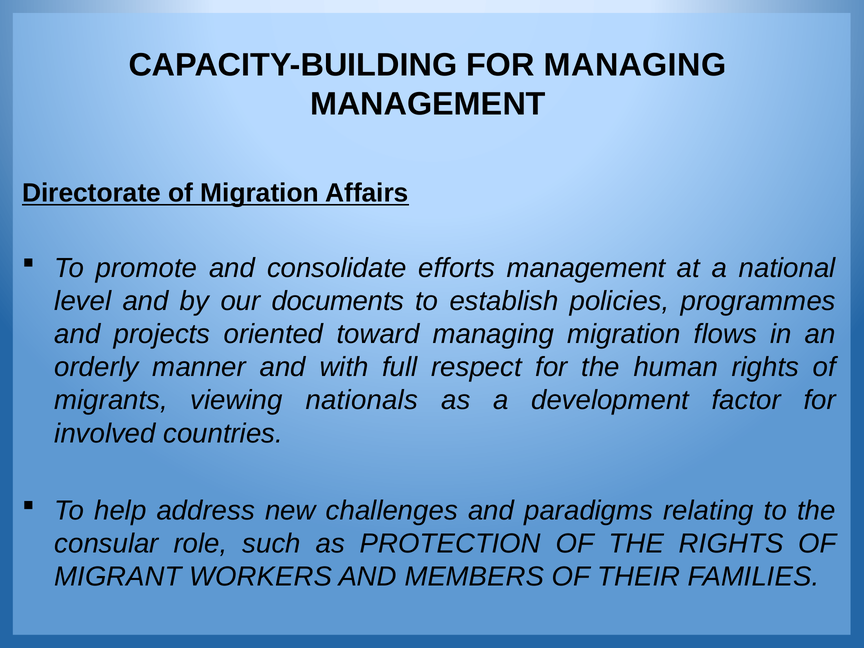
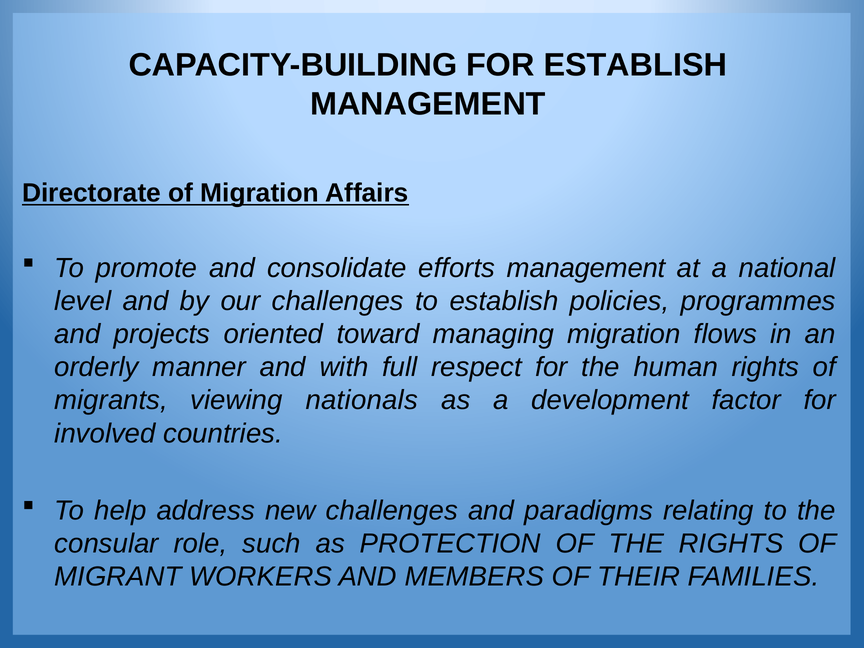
FOR MANAGING: MANAGING -> ESTABLISH
our documents: documents -> challenges
